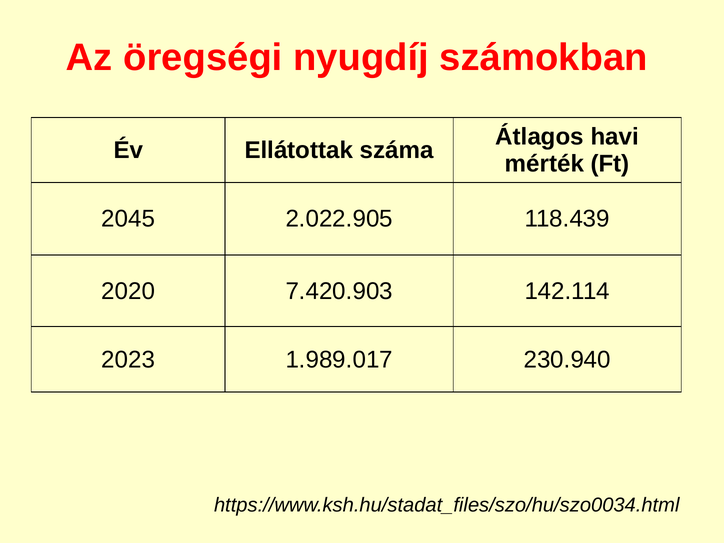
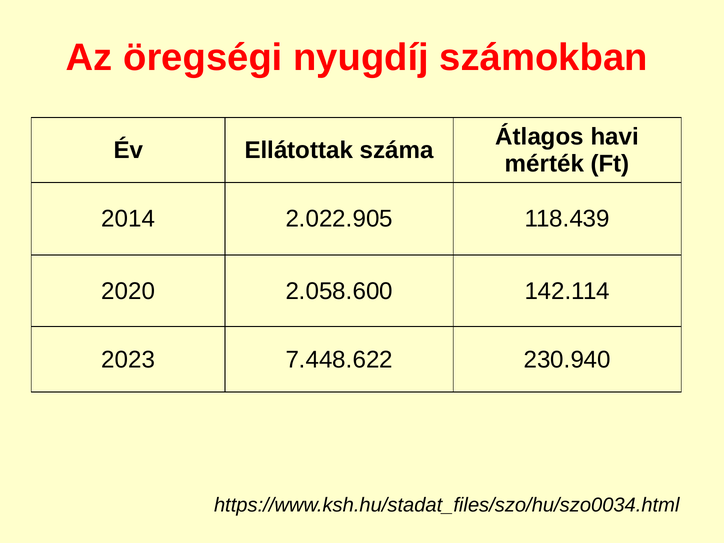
2045: 2045 -> 2014
7.420.903: 7.420.903 -> 2.058.600
1.989.017: 1.989.017 -> 7.448.622
